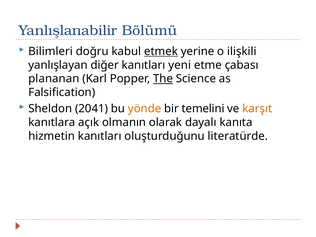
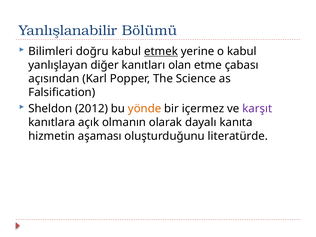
o ilişkili: ilişkili -> kabul
yeni: yeni -> olan
plananan: plananan -> açısından
The underline: present -> none
2041: 2041 -> 2012
temelini: temelini -> içermez
karşıt colour: orange -> purple
hizmetin kanıtları: kanıtları -> aşaması
